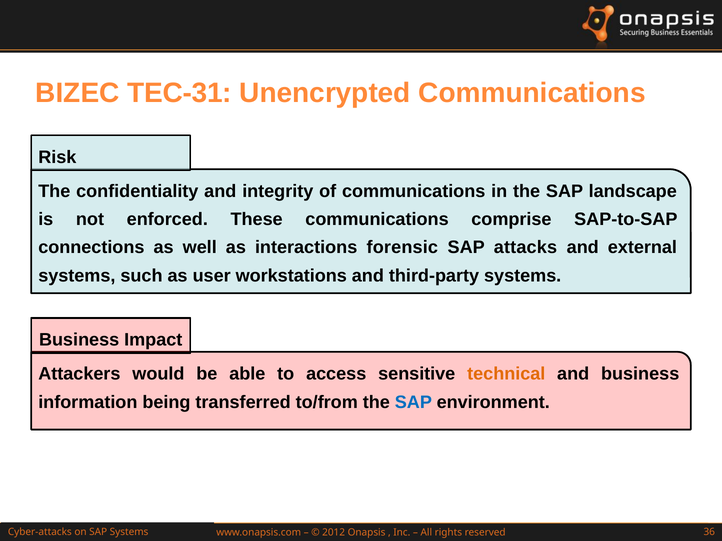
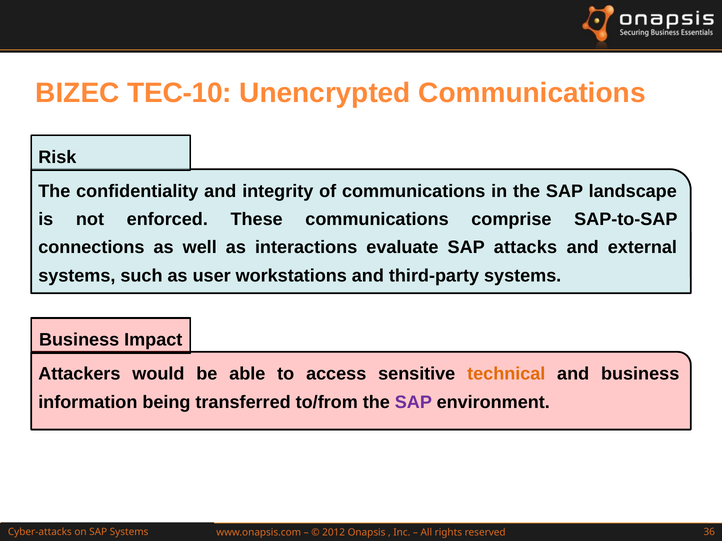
TEC-31: TEC-31 -> TEC-10
forensic: forensic -> evaluate
SAP at (413, 402) colour: blue -> purple
